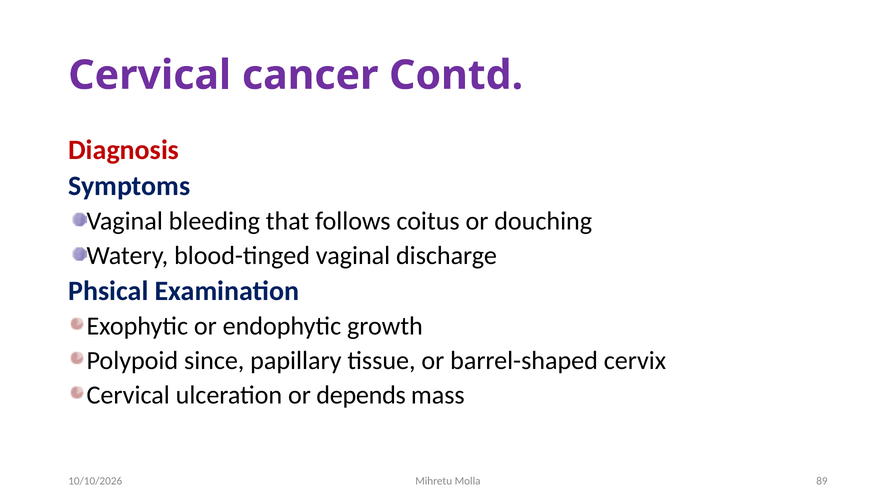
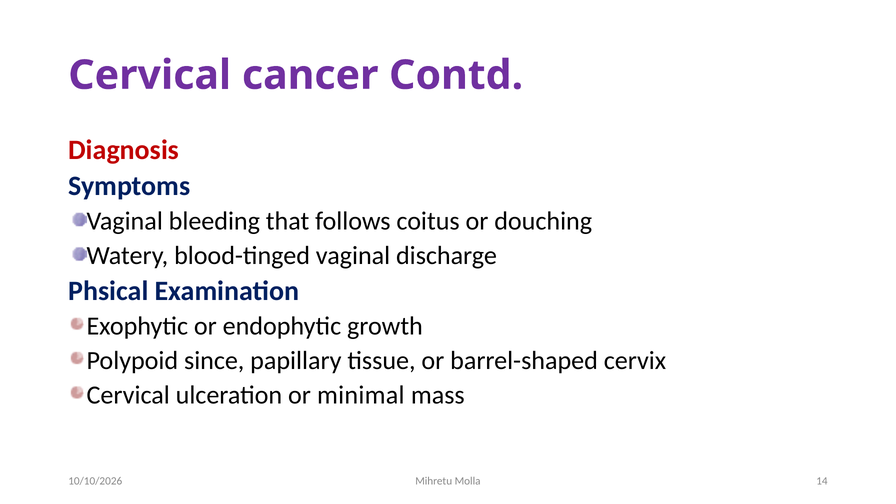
depends: depends -> minimal
89: 89 -> 14
